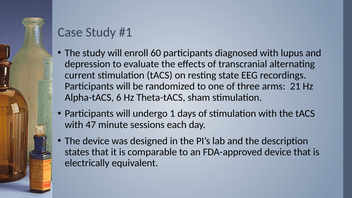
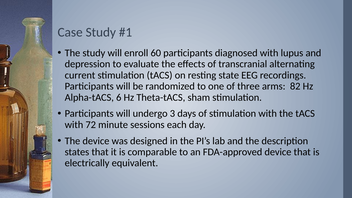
21: 21 -> 82
1: 1 -> 3
47: 47 -> 72
